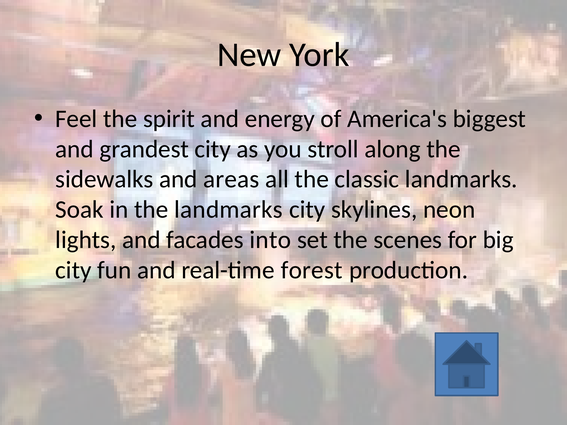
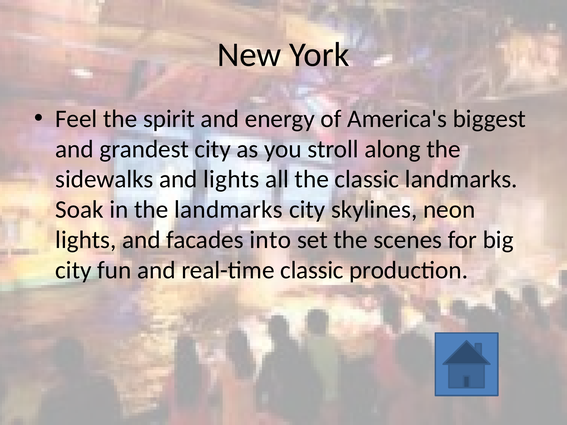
and areas: areas -> lights
real-time forest: forest -> classic
